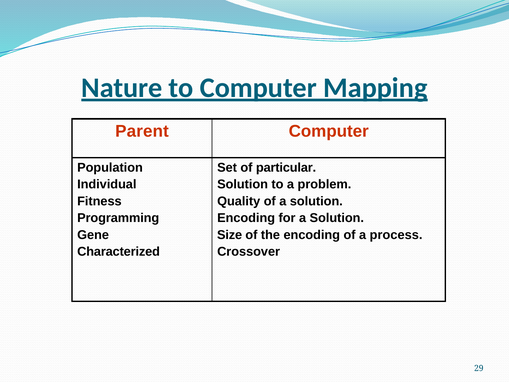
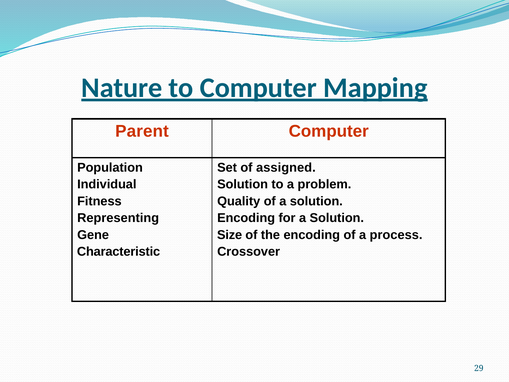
particular: particular -> assigned
Programming: Programming -> Representing
Characterized: Characterized -> Characteristic
